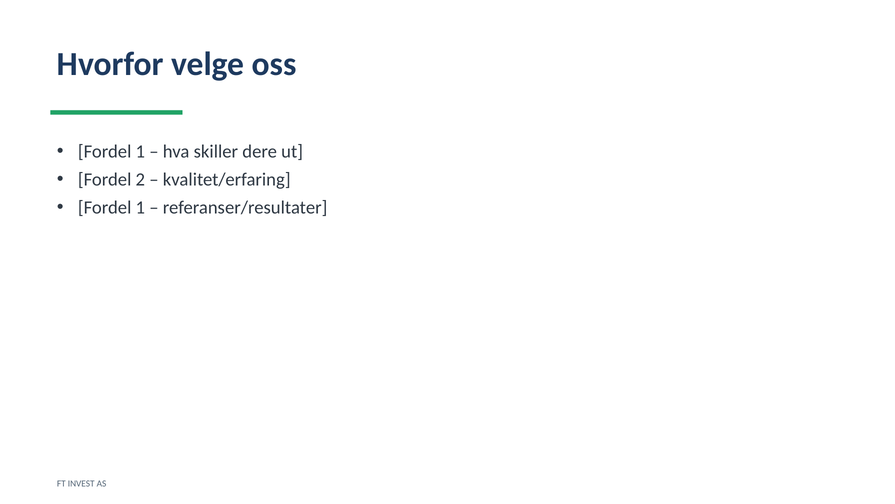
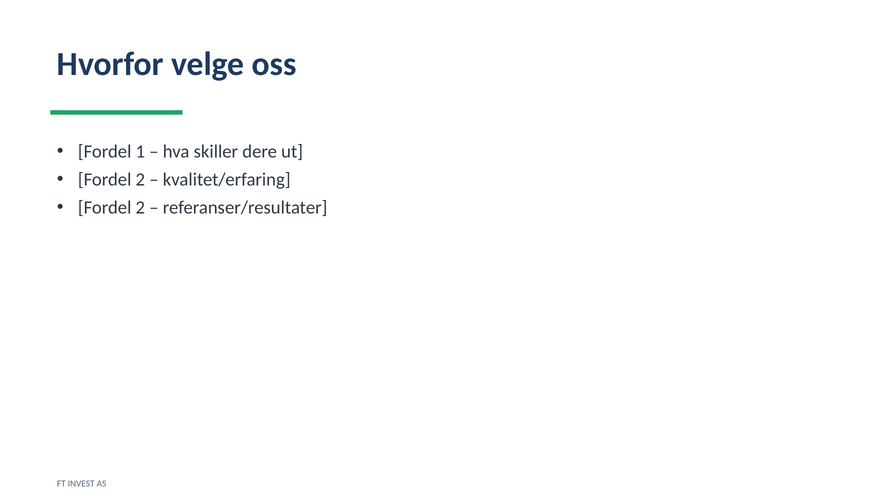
1 at (140, 208): 1 -> 2
